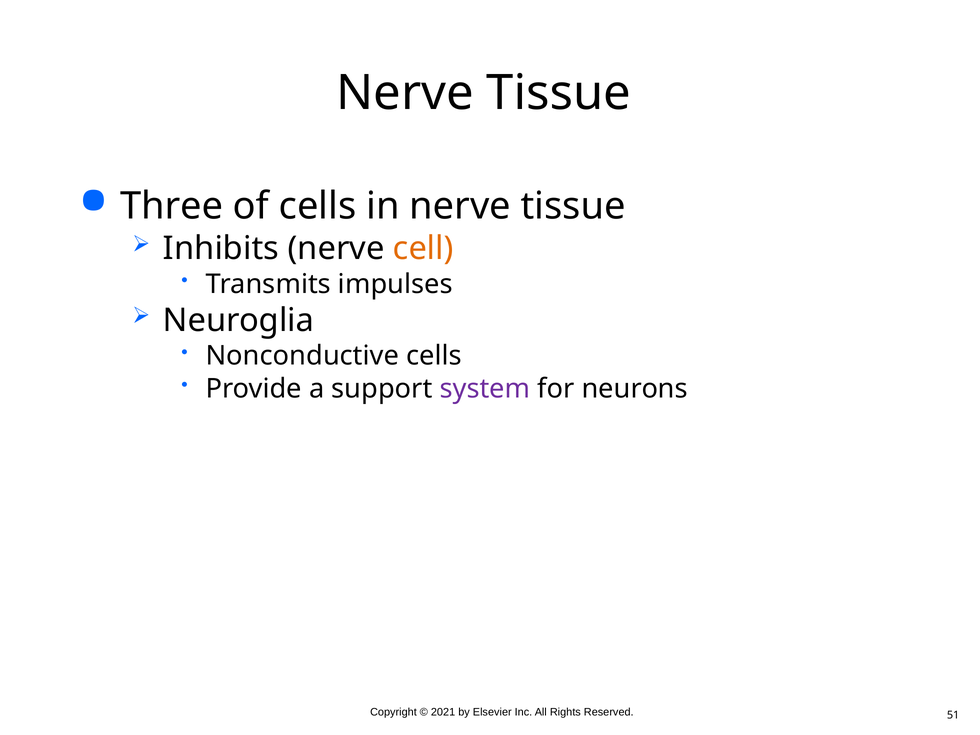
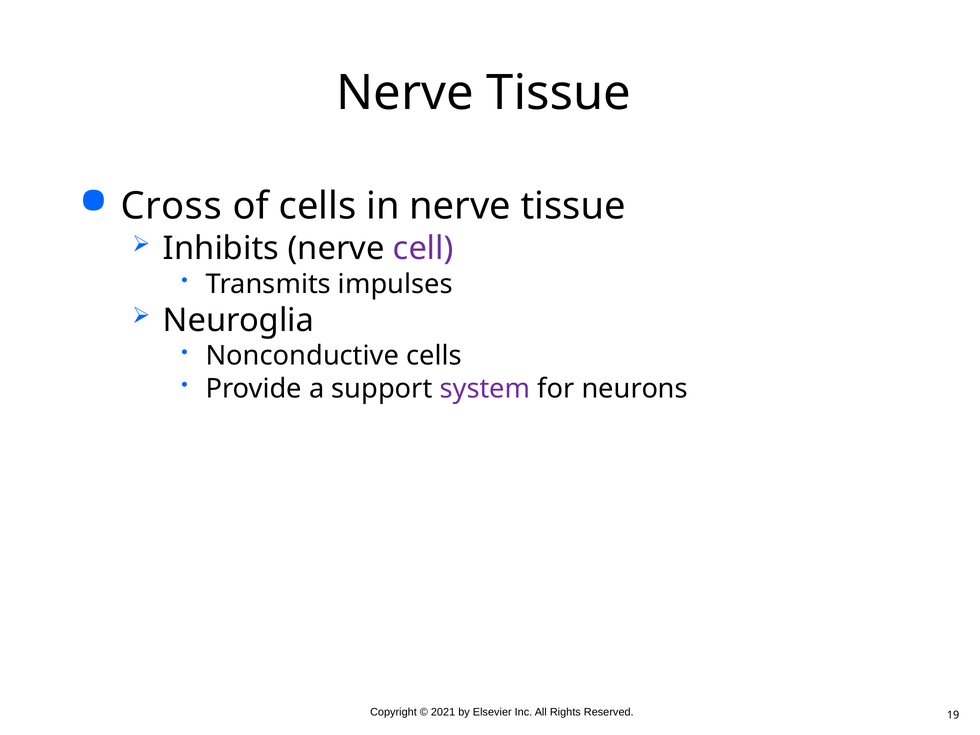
Three: Three -> Cross
cell colour: orange -> purple
51: 51 -> 19
